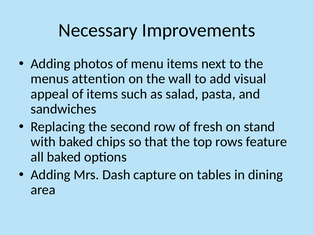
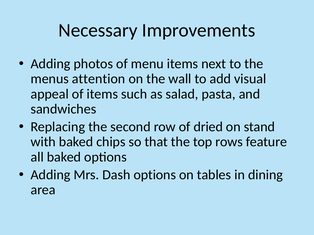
fresh: fresh -> dried
Dash capture: capture -> options
